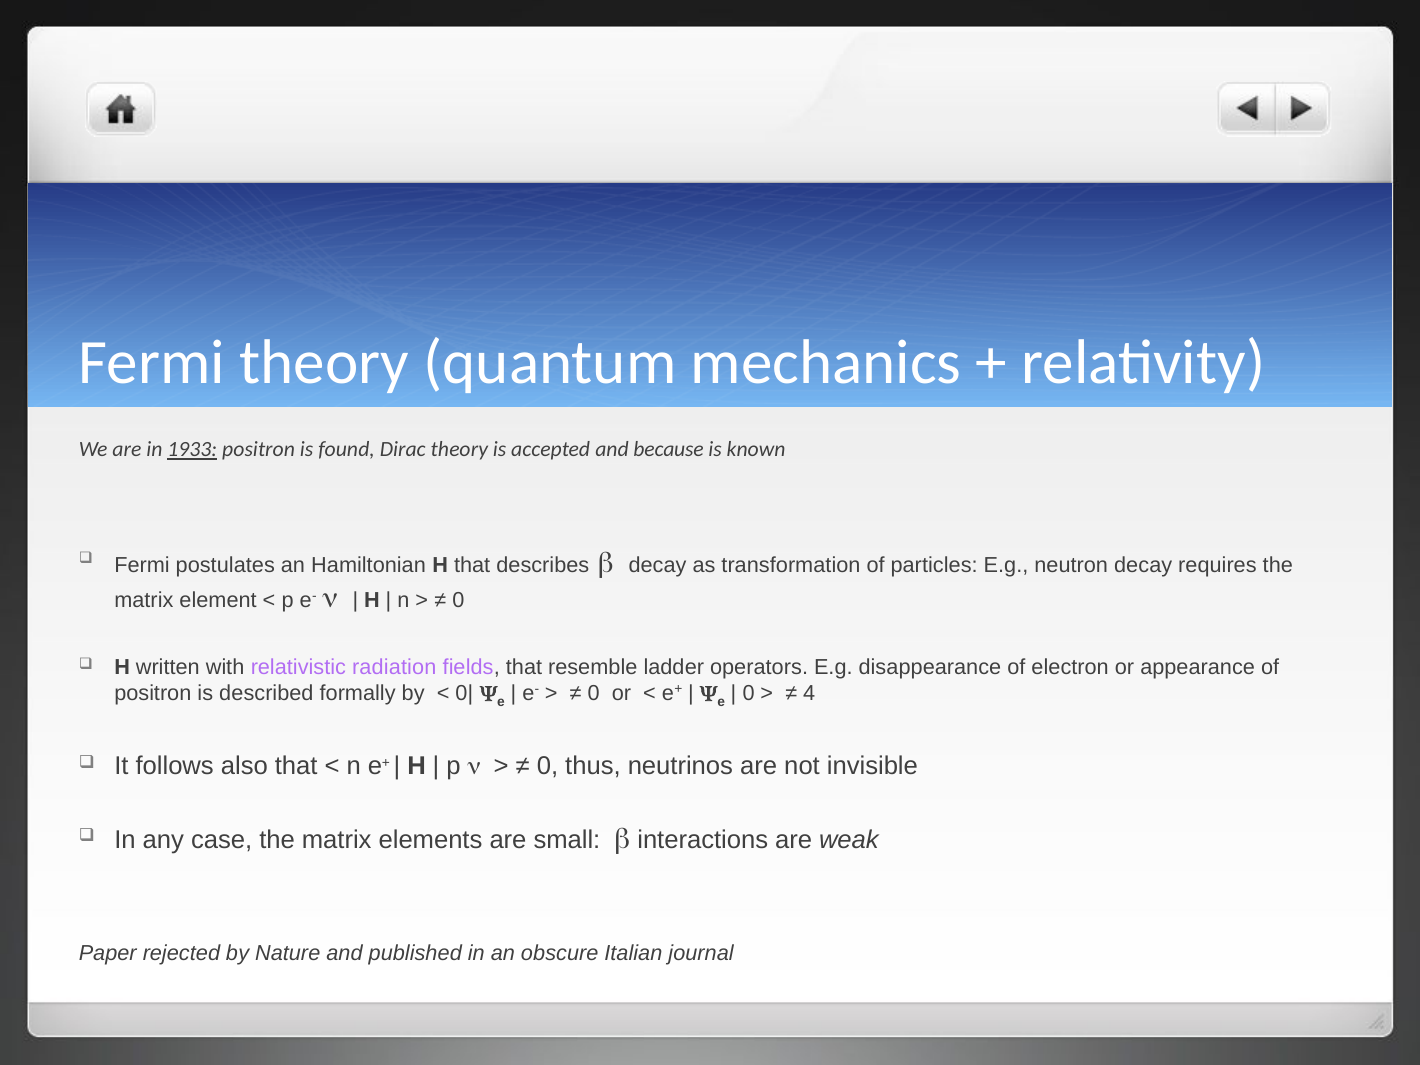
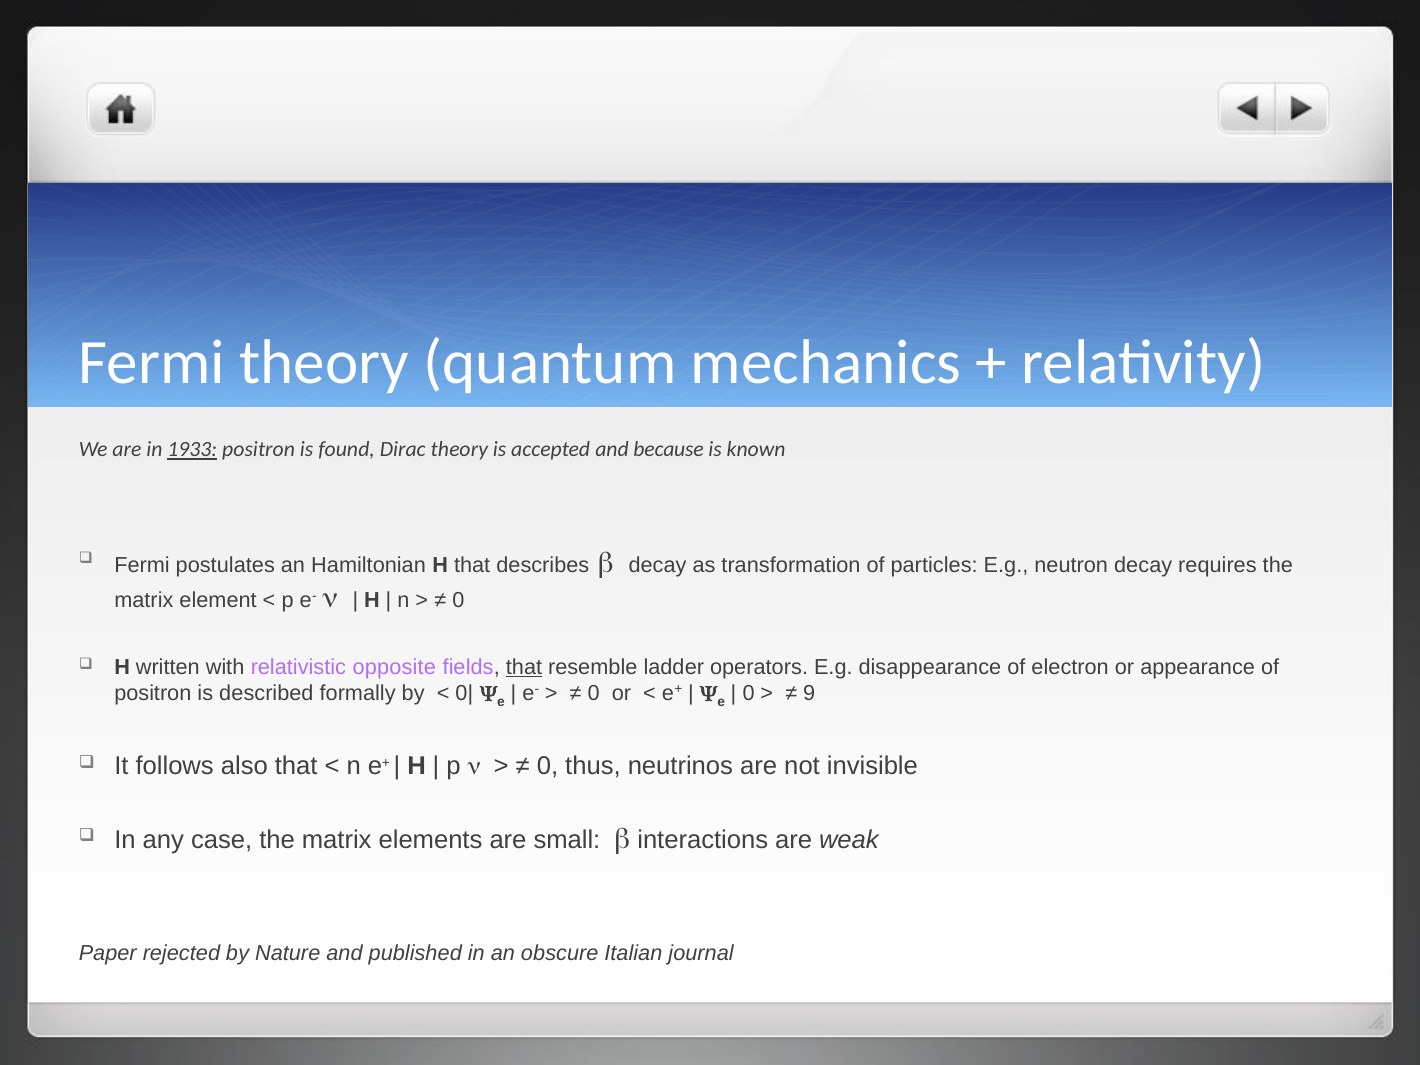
radiation: radiation -> opposite
that at (524, 668) underline: none -> present
4: 4 -> 9
